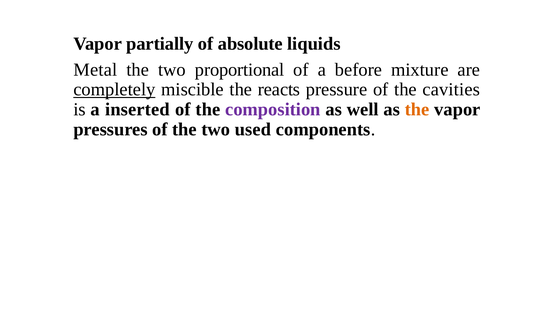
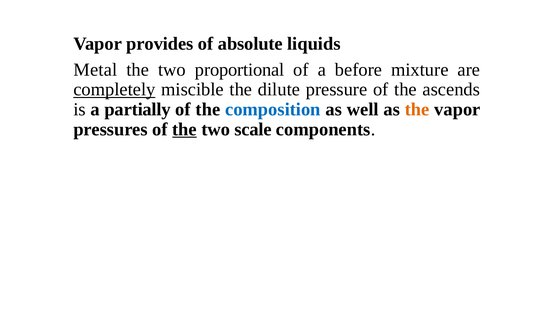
partially: partially -> provides
reacts: reacts -> dilute
cavities: cavities -> ascends
inserted: inserted -> partially
composition colour: purple -> blue
the at (184, 130) underline: none -> present
used: used -> scale
